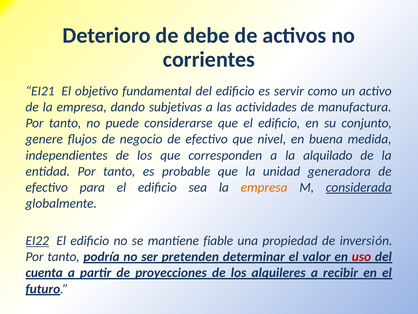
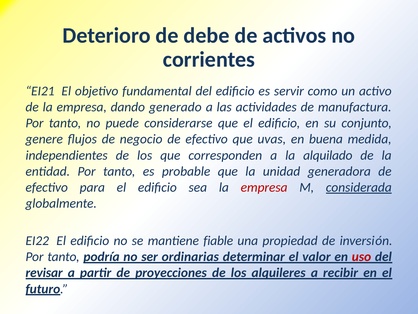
subjetivas: subjetivas -> generado
nivel: nivel -> uvas
empresa at (264, 187) colour: orange -> red
EI22 underline: present -> none
pretenden: pretenden -> ordinarias
cuenta: cuenta -> revisar
